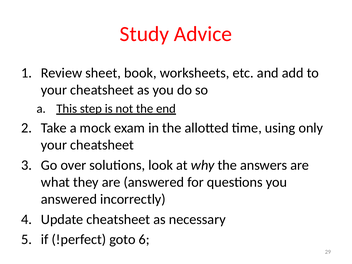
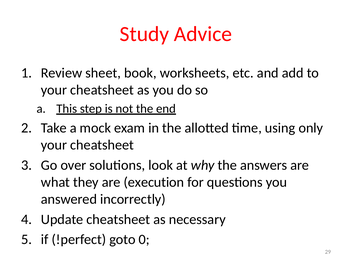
are answered: answered -> execution
6: 6 -> 0
